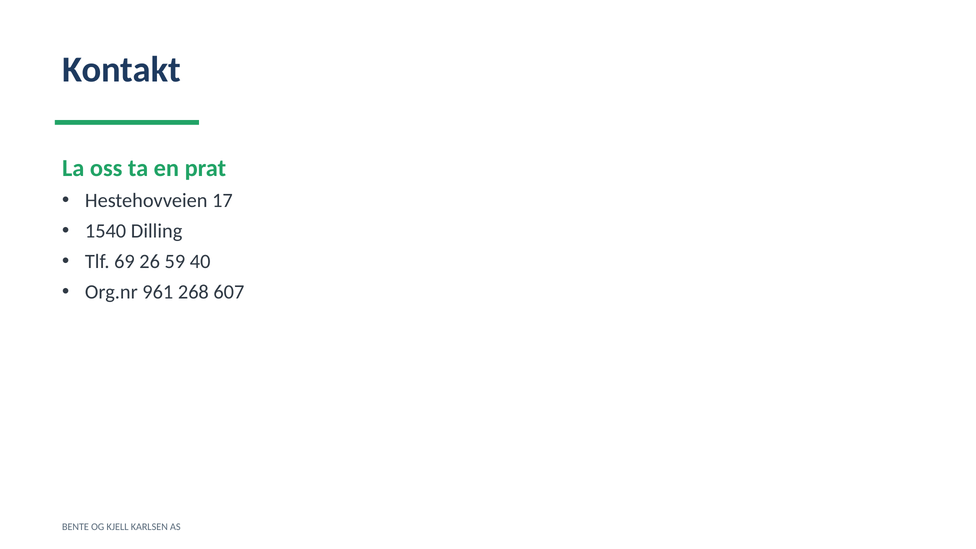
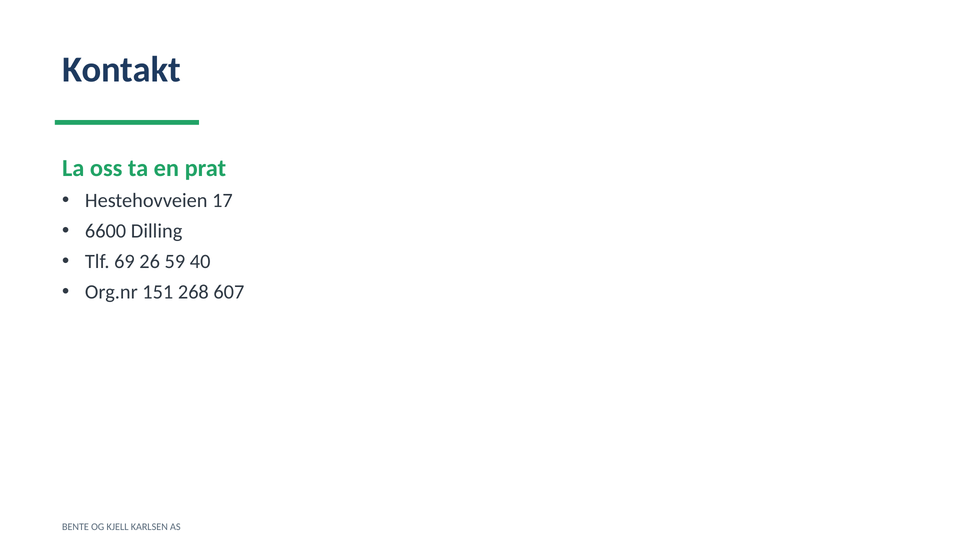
1540: 1540 -> 6600
961: 961 -> 151
